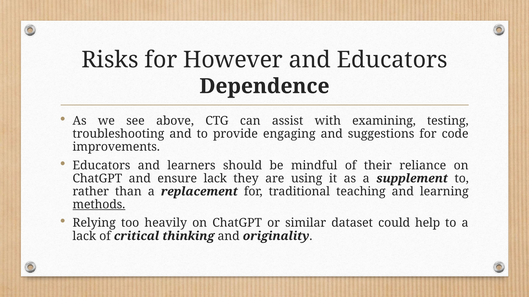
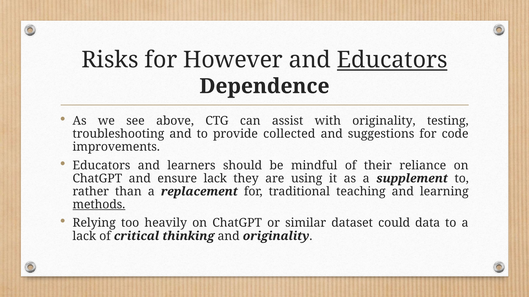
Educators at (392, 60) underline: none -> present
with examining: examining -> originality
engaging: engaging -> collected
help: help -> data
